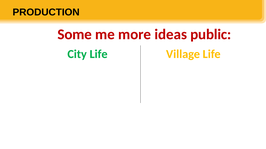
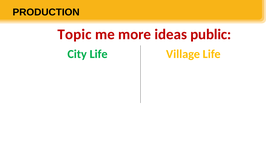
Some: Some -> Topic
